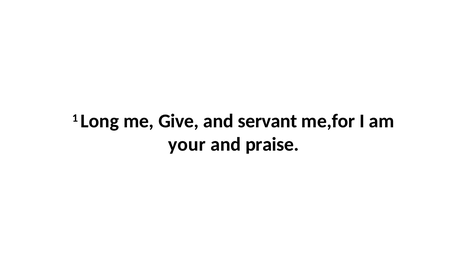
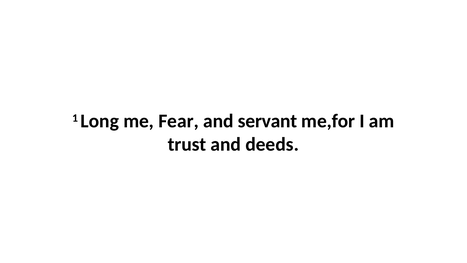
Give: Give -> Fear
your: your -> trust
praise: praise -> deeds
